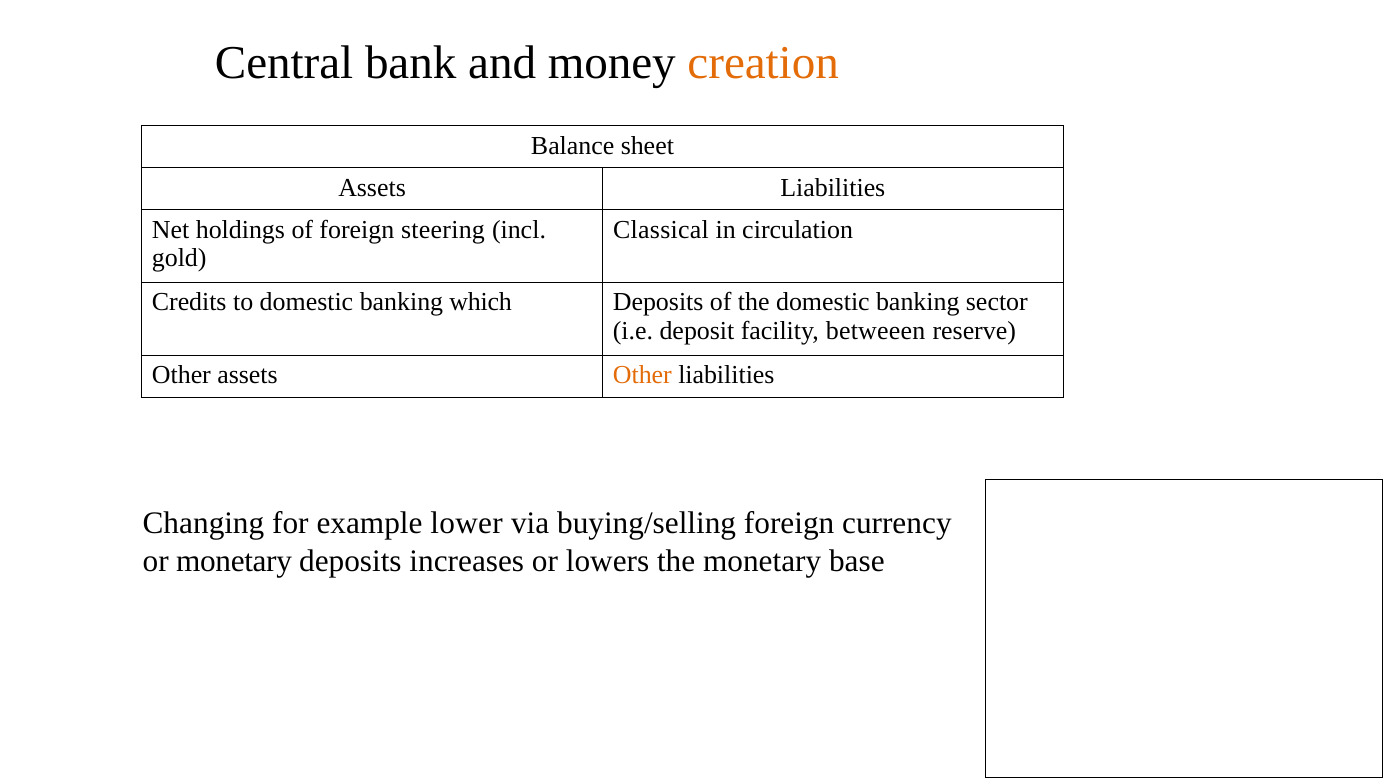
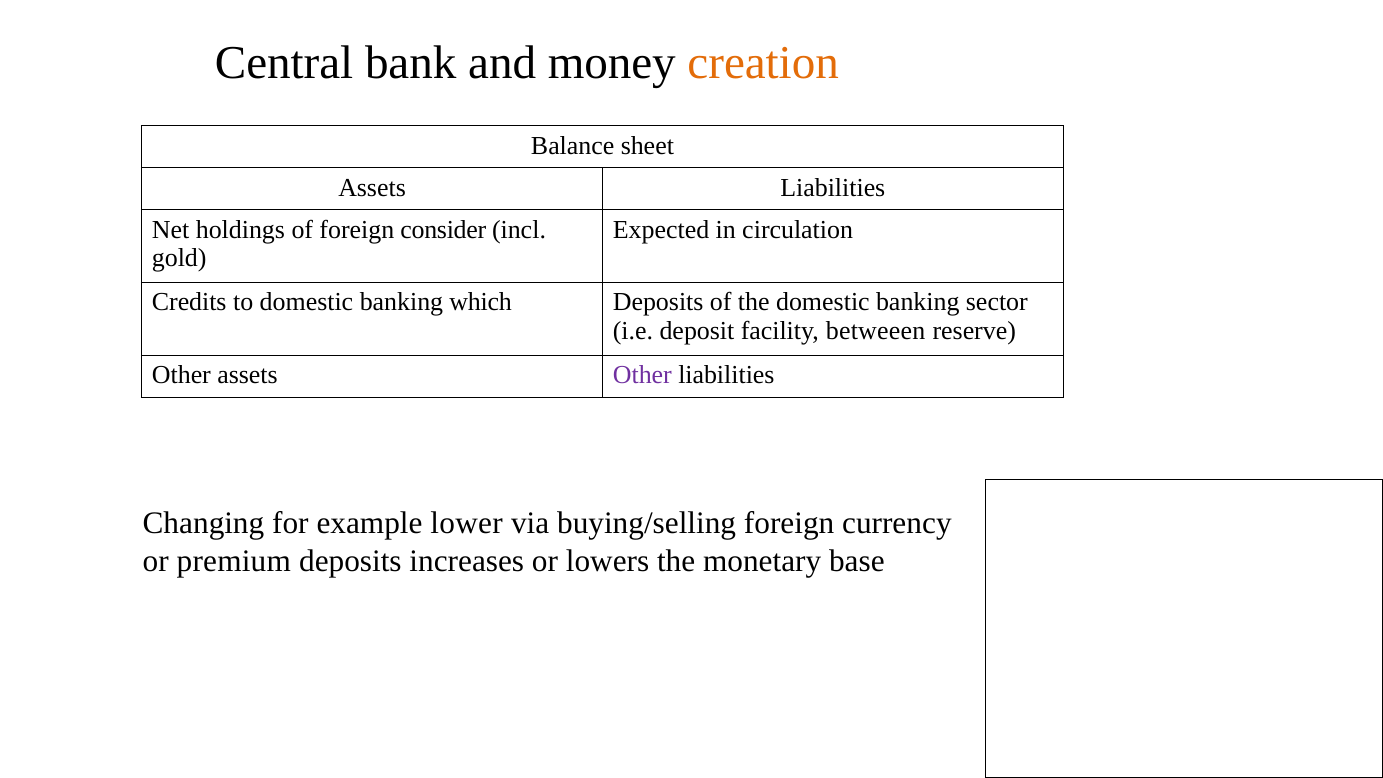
steering: steering -> consider
Classical: Classical -> Expected
Other at (642, 375) colour: orange -> purple
or monetary: monetary -> premium
